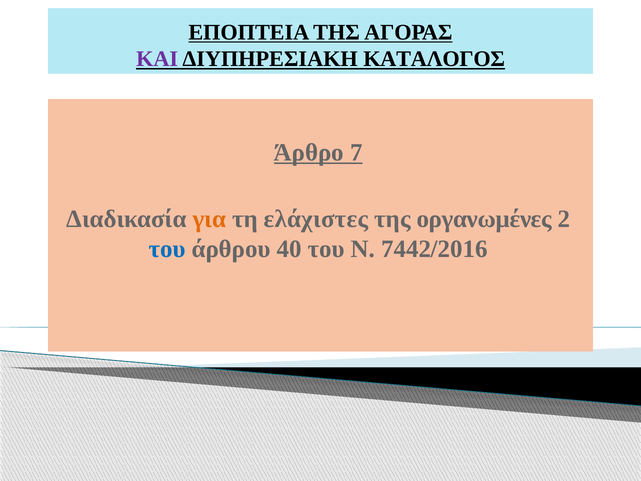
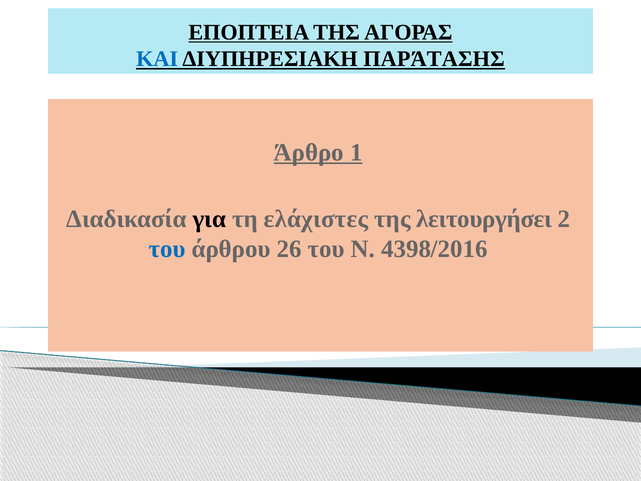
ΚΑΙ colour: purple -> blue
ΚΑΤΑΛΟΓΟΣ: ΚΑΤΑΛΟΓΟΣ -> ΠΑΡΆΤΑΣΗΣ
7: 7 -> 1
για colour: orange -> black
οργανωμένες: οργανωμένες -> λειτουργήσει
40: 40 -> 26
7442/2016: 7442/2016 -> 4398/2016
